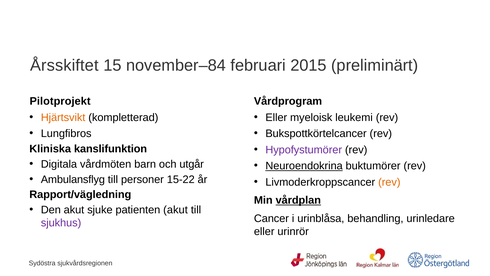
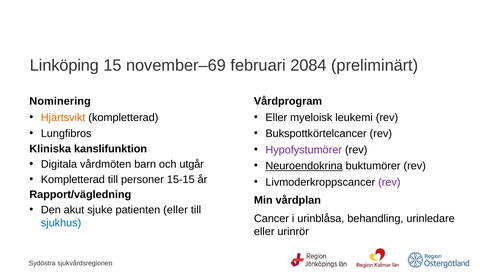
Årsskiftet: Årsskiftet -> Linköping
november–84: november–84 -> november–69
2015: 2015 -> 2084
Pilotprojekt: Pilotprojekt -> Nominering
Ambulansflyg at (73, 179): Ambulansflyg -> Kompletterad
15-22: 15-22 -> 15-15
rev at (389, 182) colour: orange -> purple
vårdplan underline: present -> none
patienten akut: akut -> eller
sjukhus colour: purple -> blue
